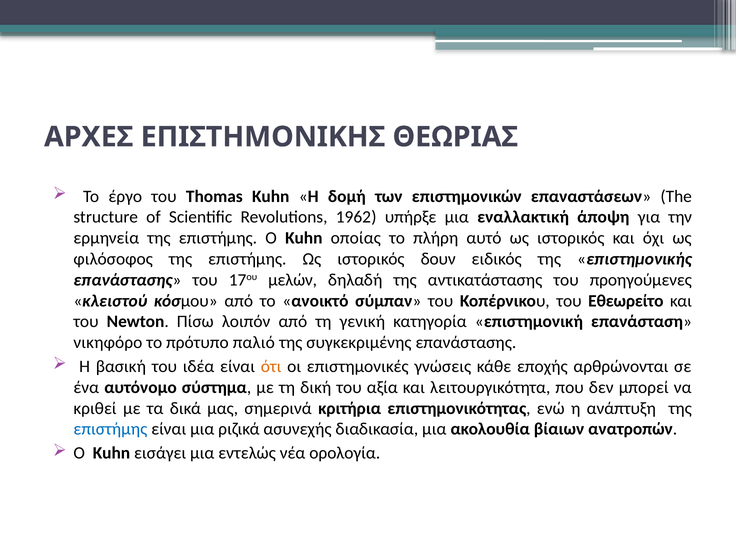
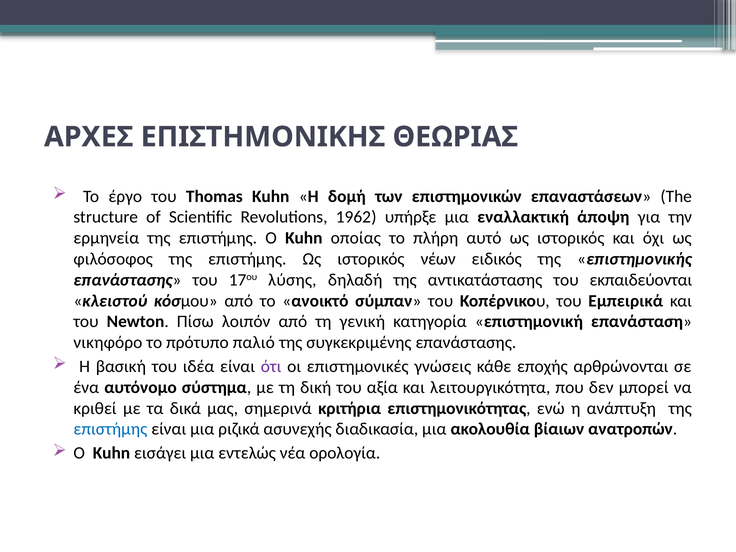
δουν: δουν -> νέων
μελών: μελών -> λύσης
προηγούμενες: προηγούμενες -> εκπαιδεύονται
Εθεωρείτο: Εθεωρείτο -> Εμπειρικά
ότι colour: orange -> purple
